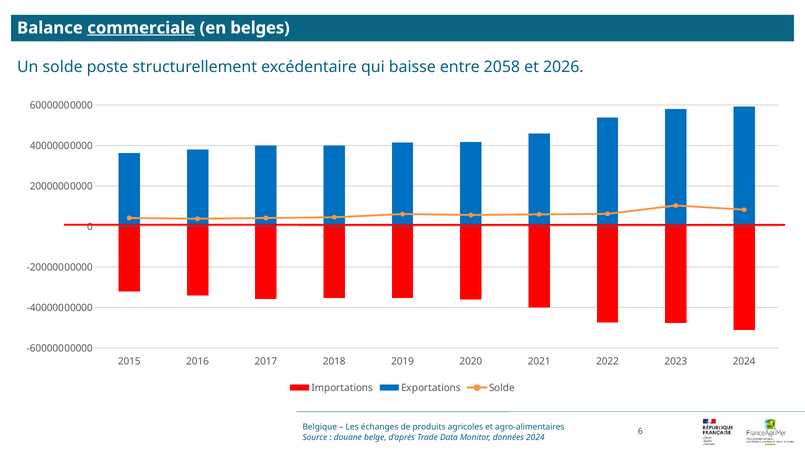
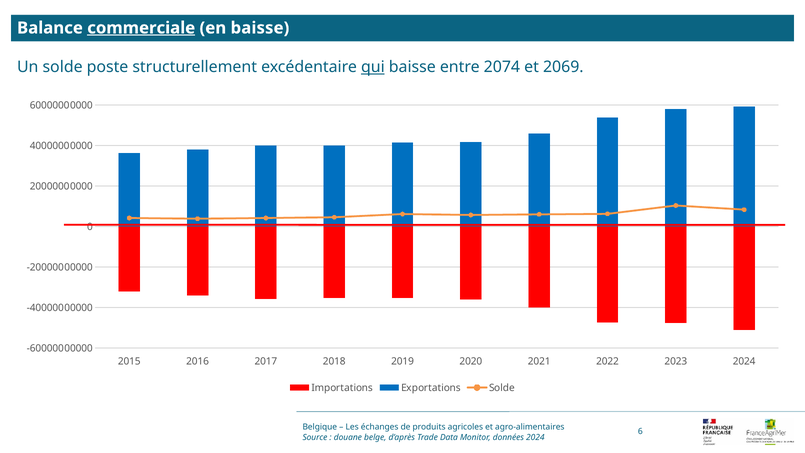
en belges: belges -> baisse
qui underline: none -> present
2058: 2058 -> 2074
2026: 2026 -> 2069
